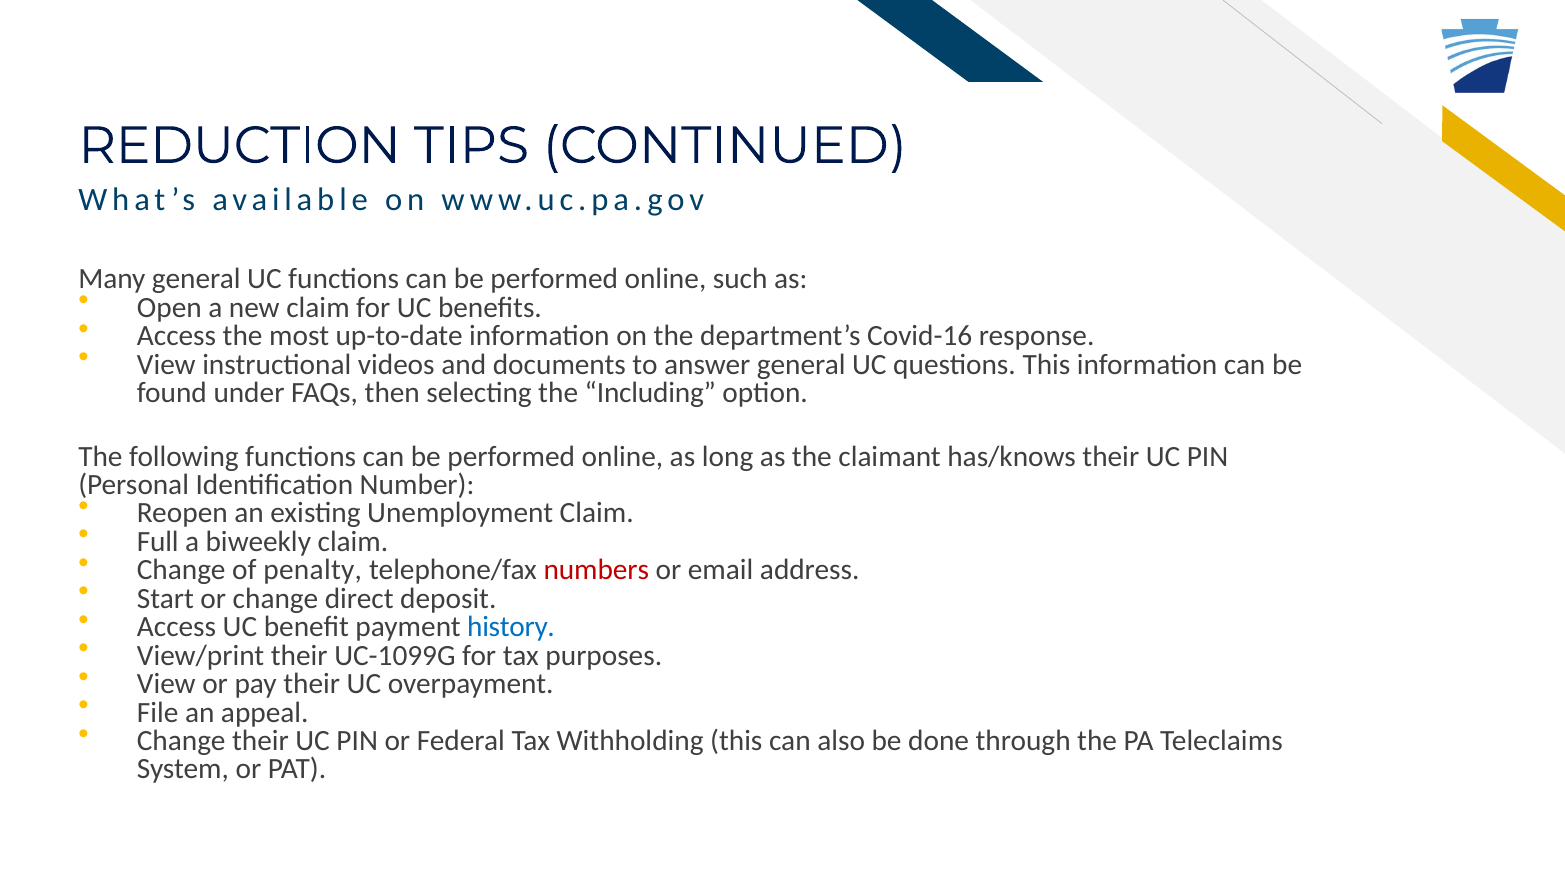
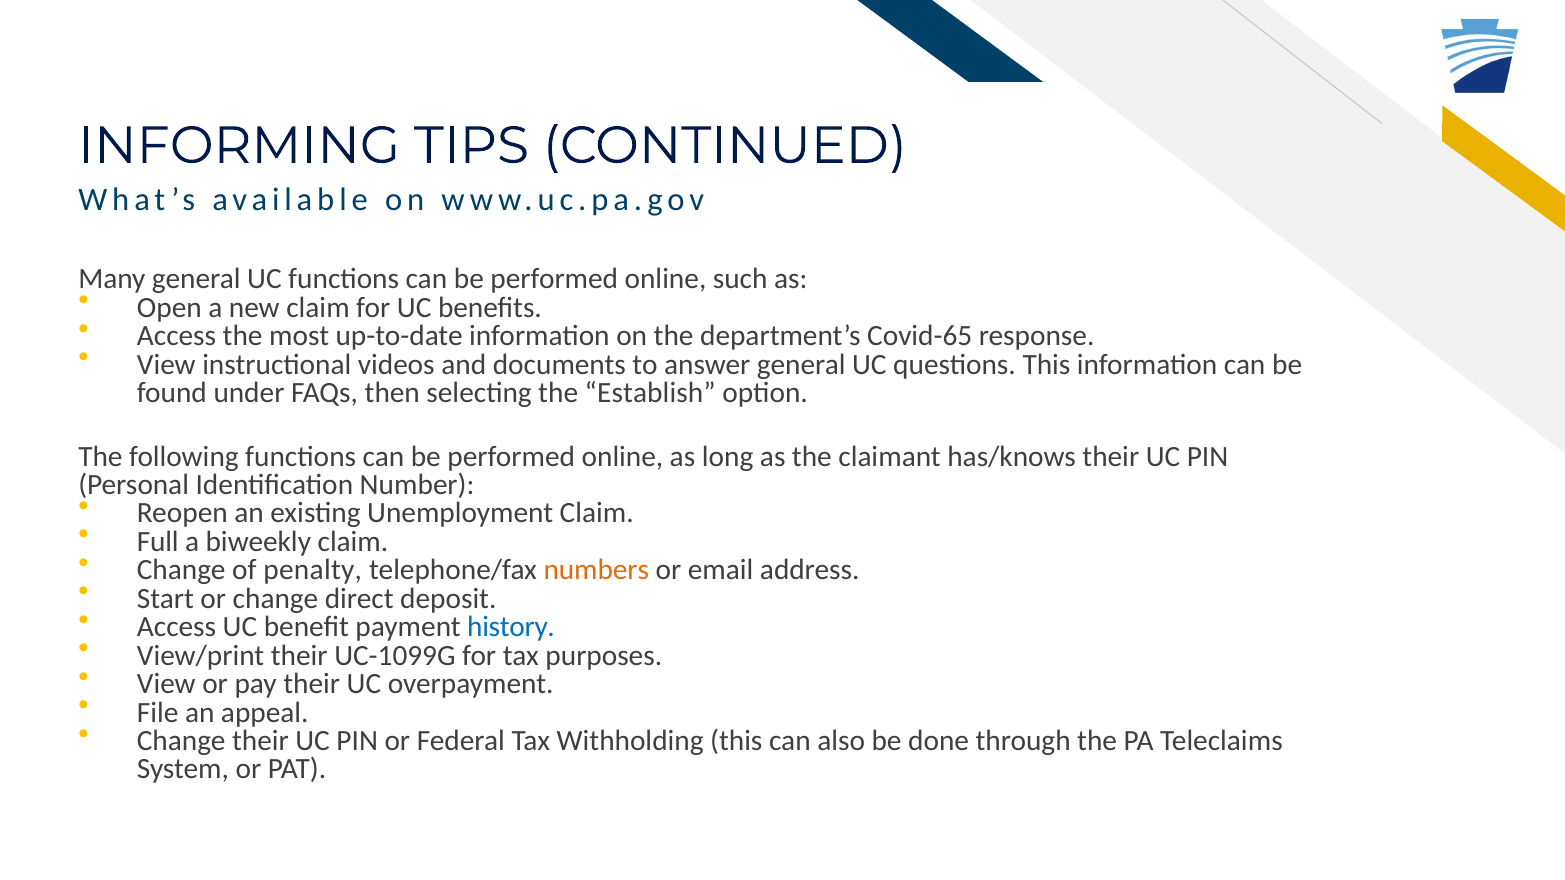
REDUCTION: REDUCTION -> INFORMING
Covid-16: Covid-16 -> Covid-65
Including: Including -> Establish
numbers colour: red -> orange
